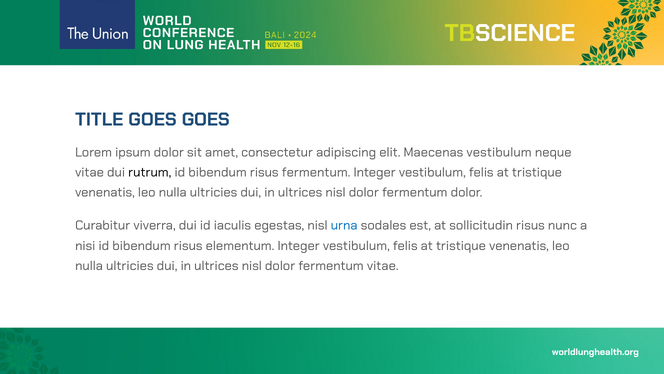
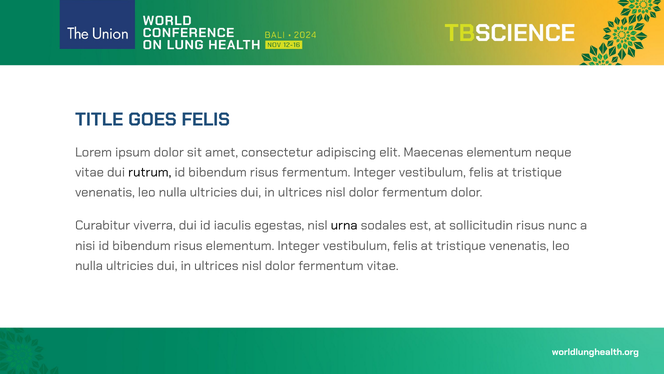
GOES GOES: GOES -> FELIS
Maecenas vestibulum: vestibulum -> elementum
urna colour: blue -> black
